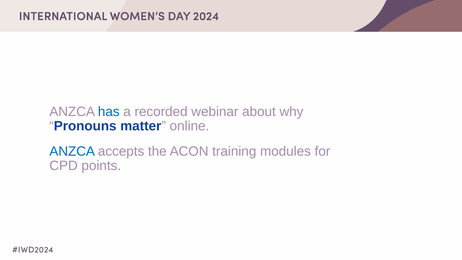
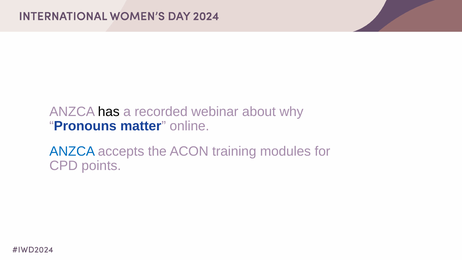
has colour: blue -> black
